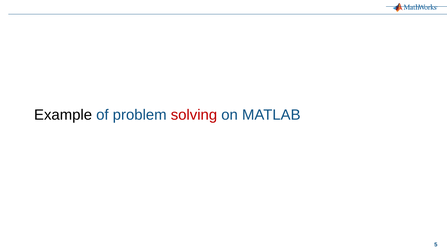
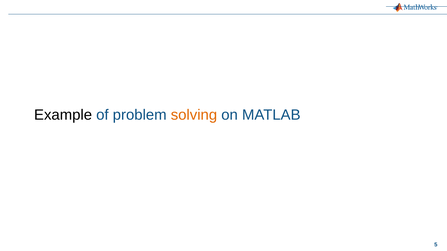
solving colour: red -> orange
